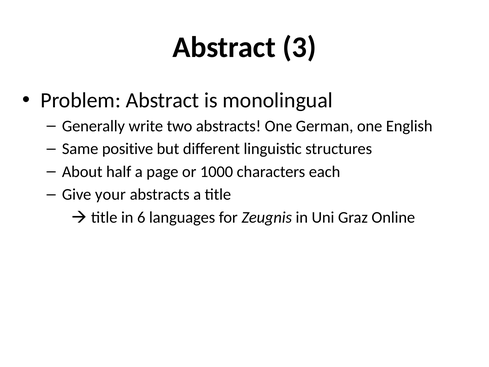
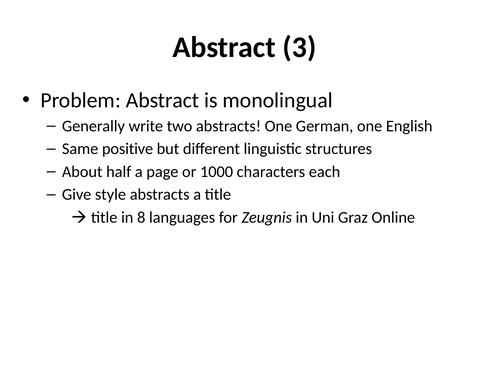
your: your -> style
6: 6 -> 8
